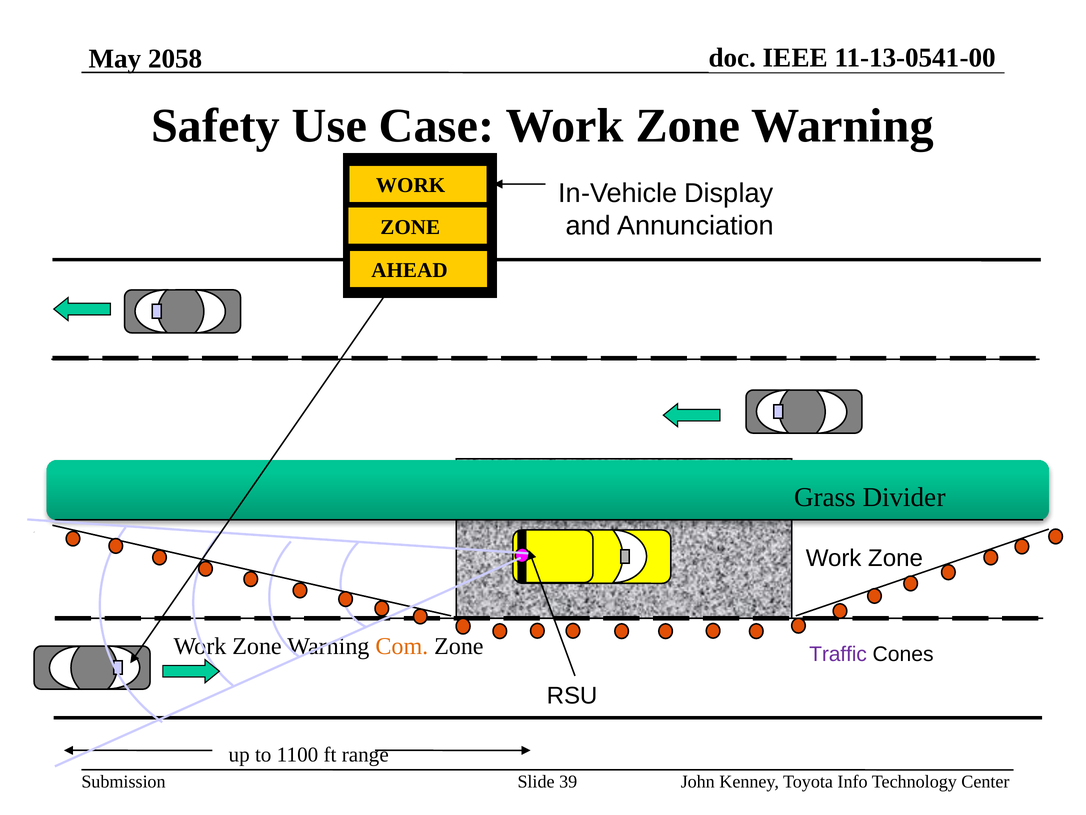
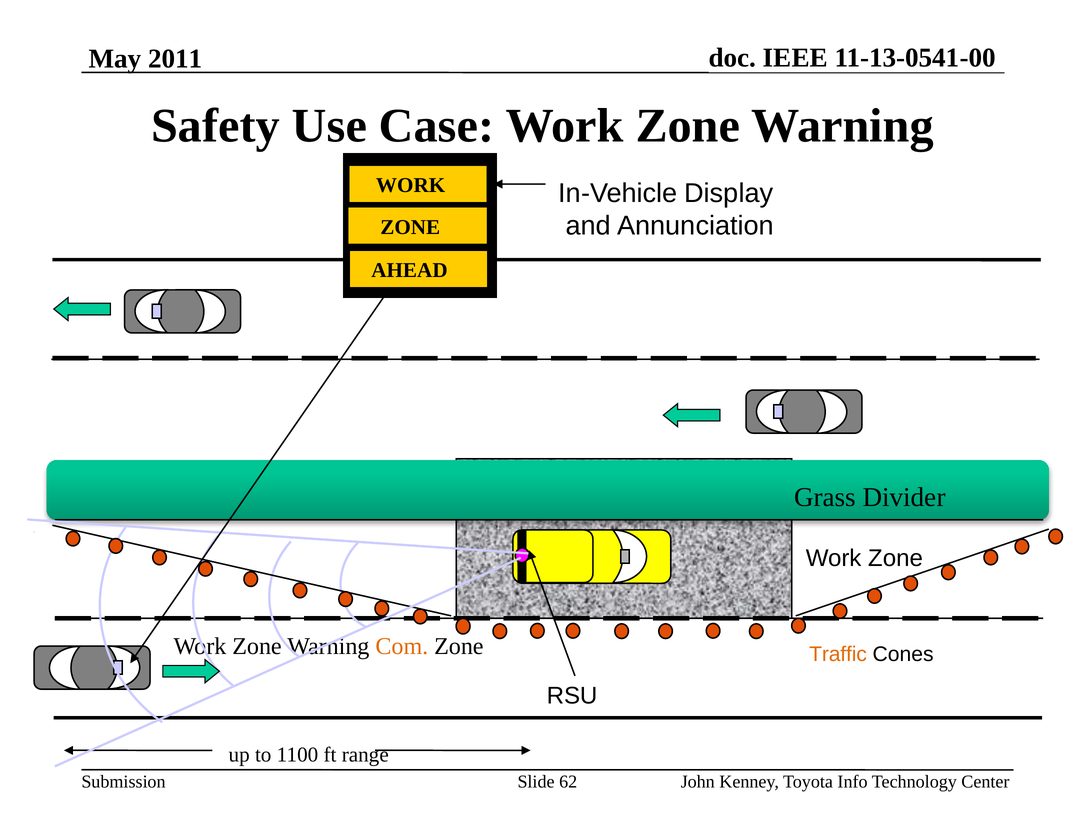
2058: 2058 -> 2011
Traffic colour: purple -> orange
39: 39 -> 62
